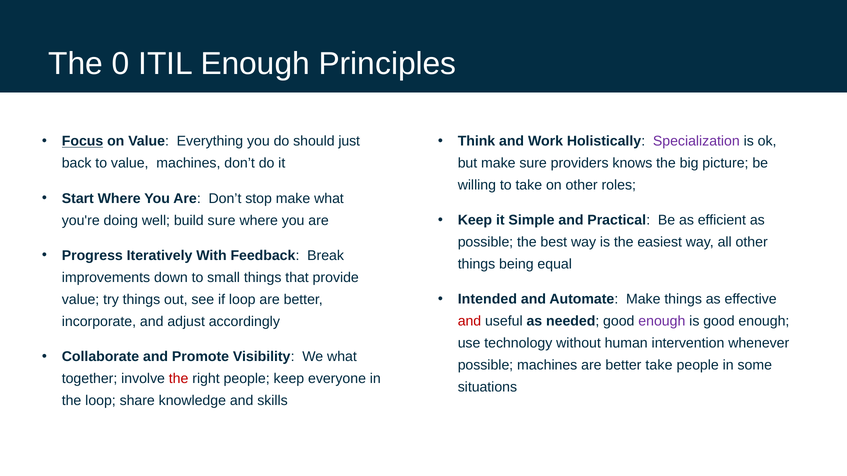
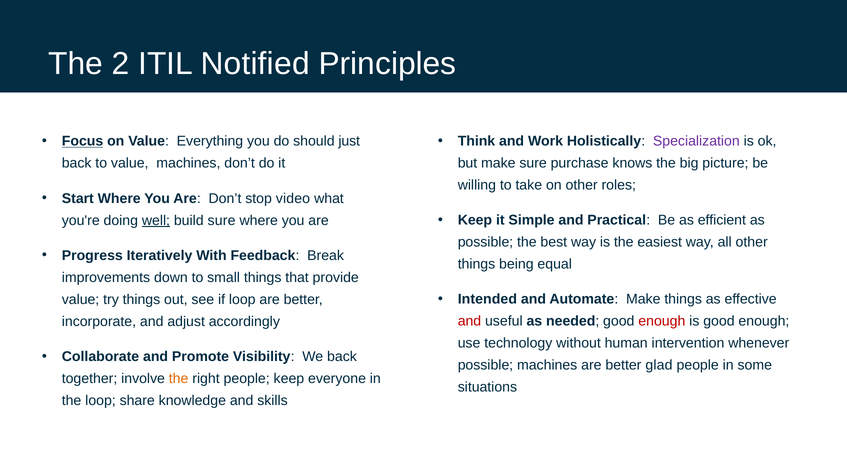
0: 0 -> 2
ITIL Enough: Enough -> Notified
providers: providers -> purchase
stop make: make -> video
well underline: none -> present
enough at (662, 321) colour: purple -> red
We what: what -> back
better take: take -> glad
the at (179, 379) colour: red -> orange
